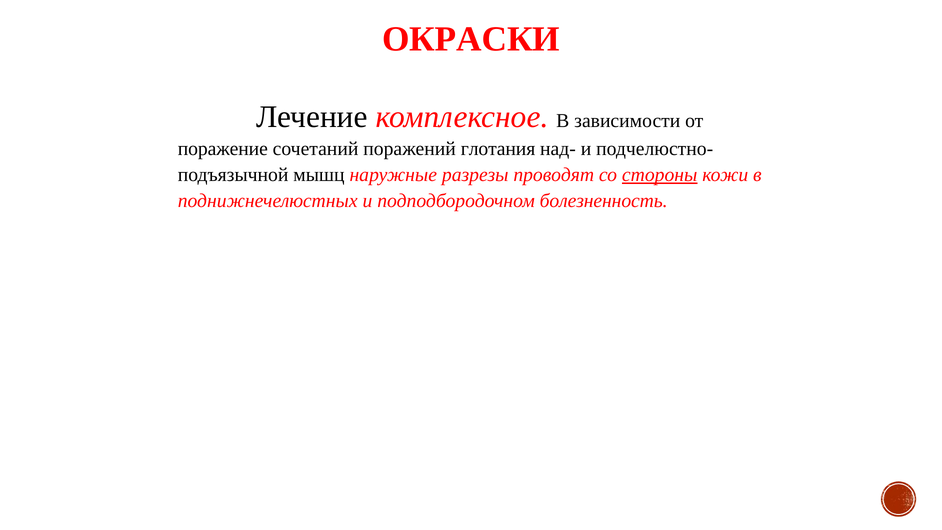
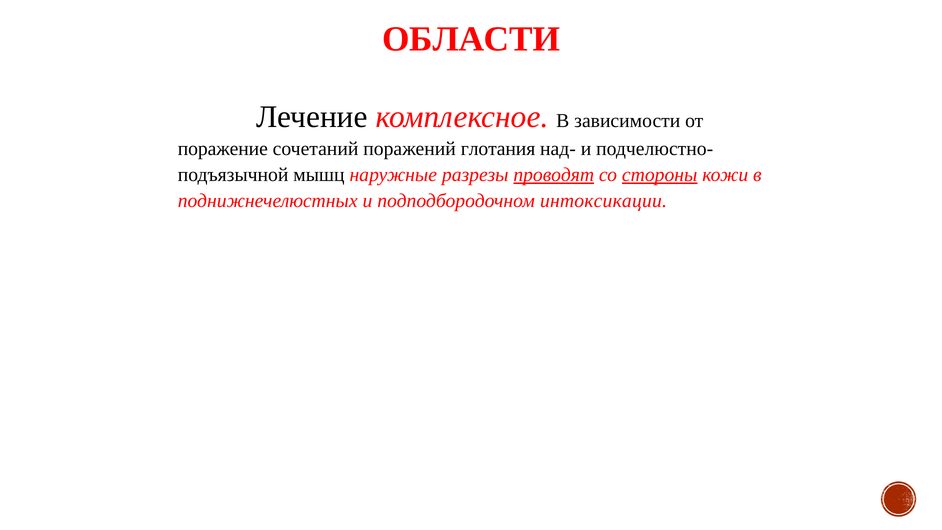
ОКРАСКИ: ОКРАСКИ -> ОБЛАСТИ
проводят underline: none -> present
болезненность: болезненность -> интоксикации
